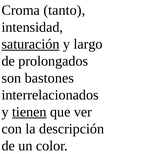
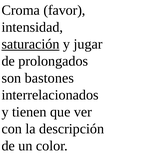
tanto: tanto -> favor
largo: largo -> jugar
tienen underline: present -> none
